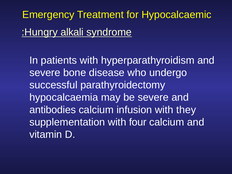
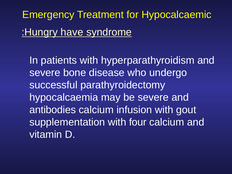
alkali: alkali -> have
they: they -> gout
